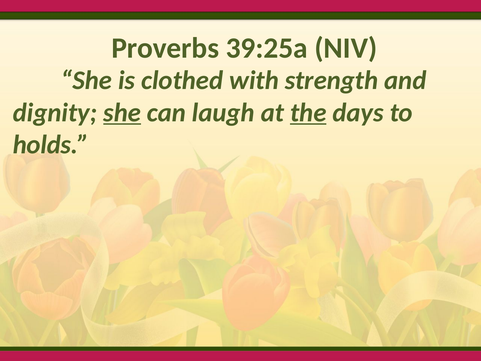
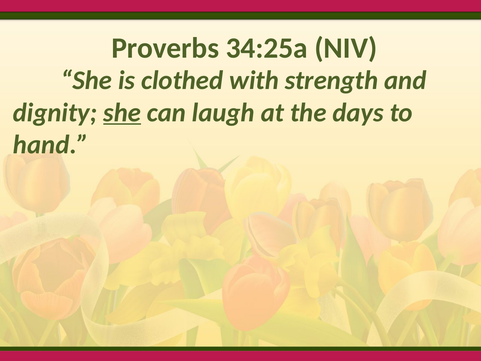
39:25a: 39:25a -> 34:25a
the underline: present -> none
holds: holds -> hand
